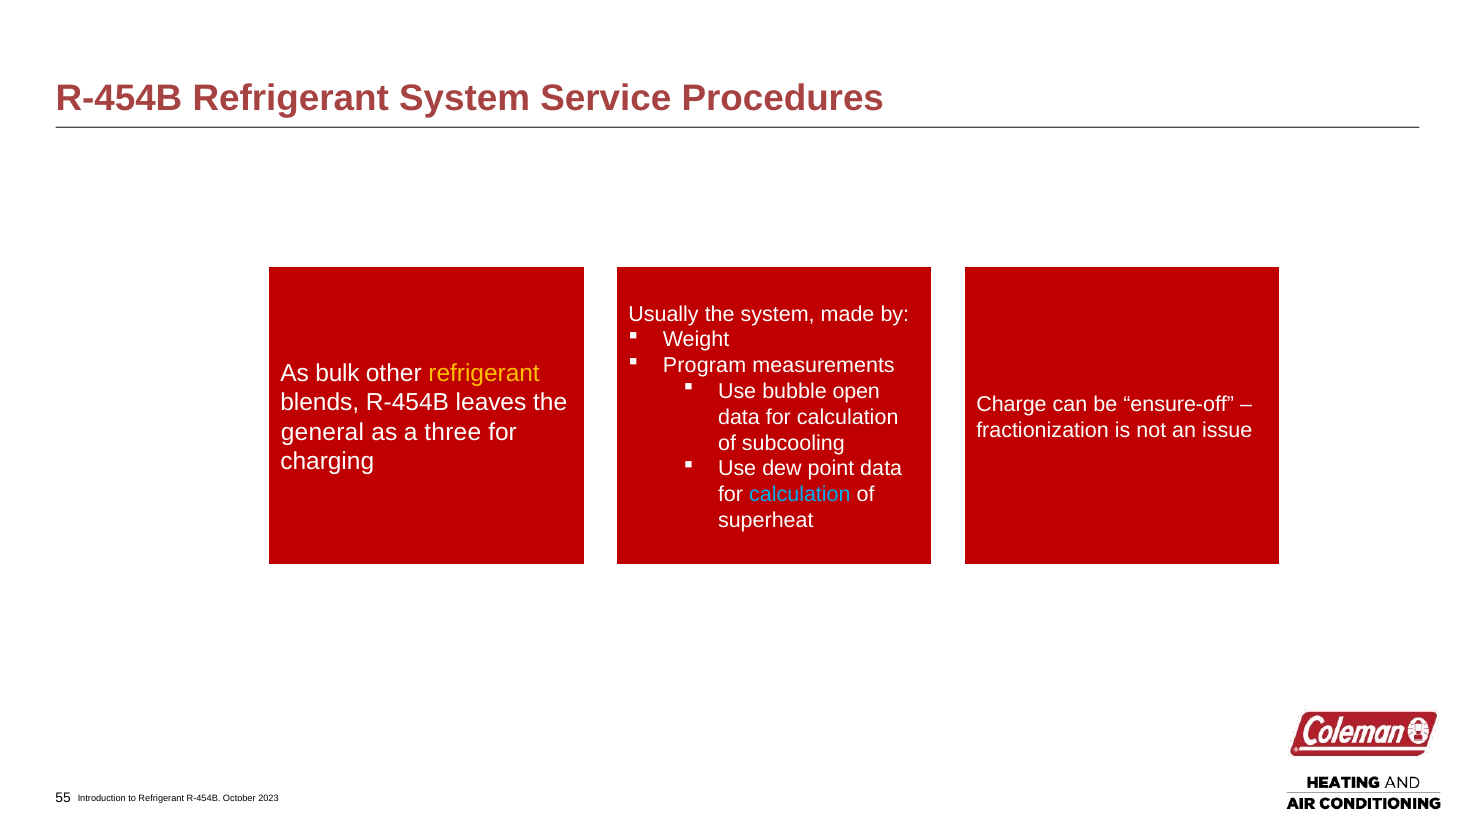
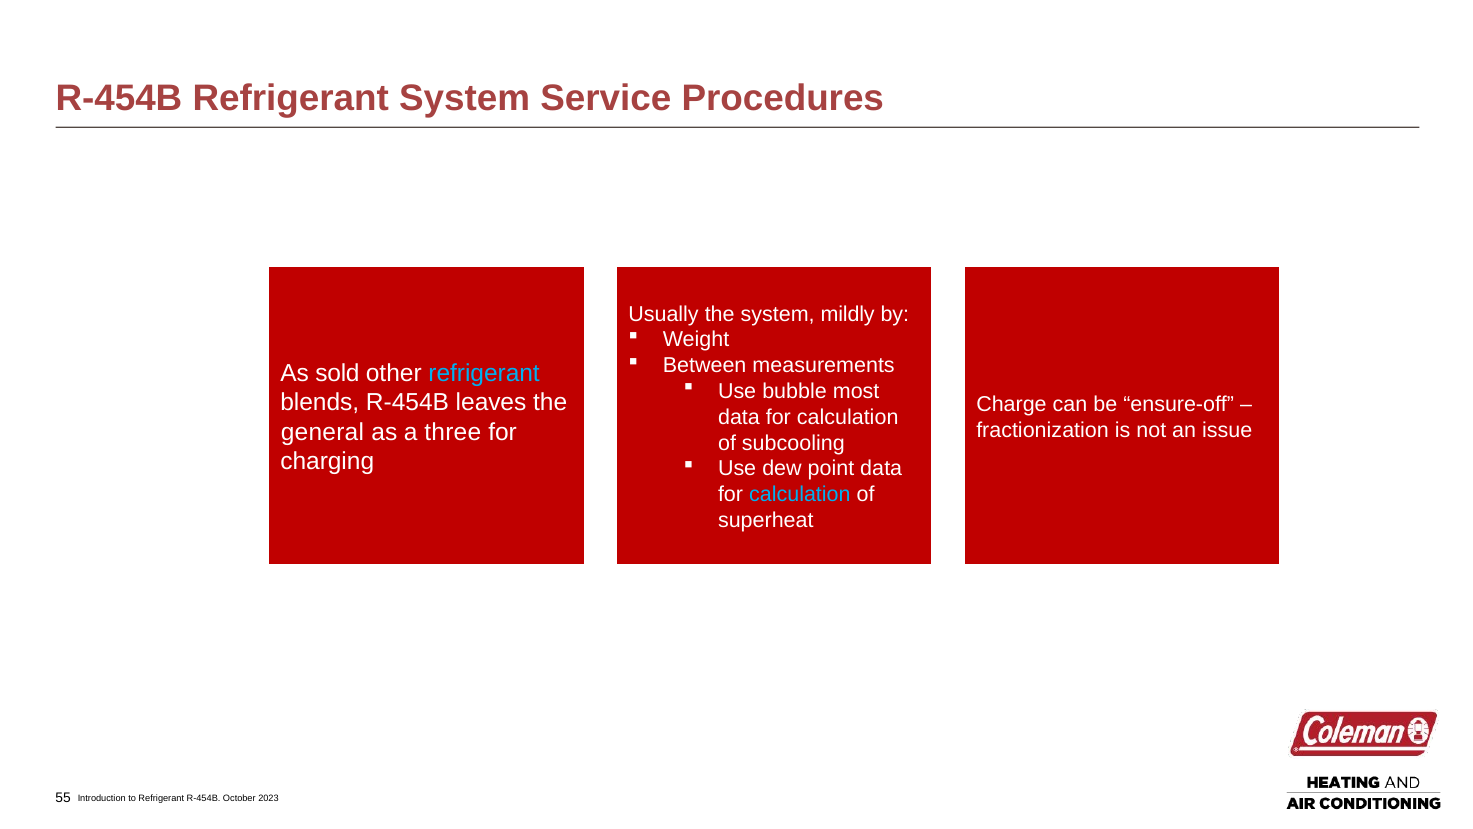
made: made -> mildly
Program: Program -> Between
bulk: bulk -> sold
refrigerant at (484, 373) colour: yellow -> light blue
open: open -> most
